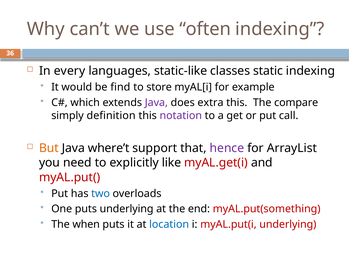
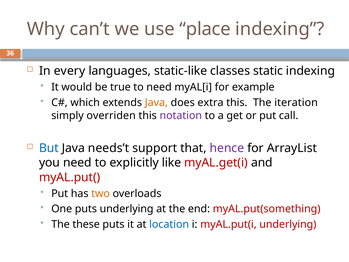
often: often -> place
find: find -> true
to store: store -> need
Java at (156, 103) colour: purple -> orange
compare: compare -> iteration
definition: definition -> overriden
But colour: orange -> blue
where’t: where’t -> needs’t
two colour: blue -> orange
when: when -> these
